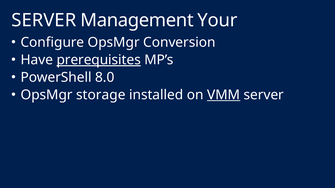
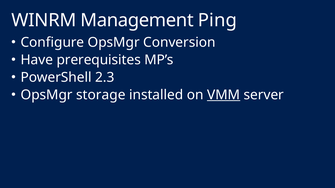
SERVER at (44, 20): SERVER -> WINRM
Your: Your -> Ping
prerequisites underline: present -> none
8.0: 8.0 -> 2.3
